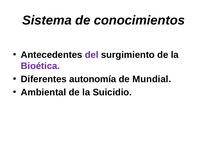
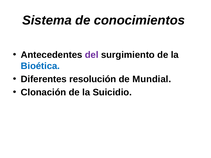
Bioética colour: purple -> blue
autonomía: autonomía -> resolución
Ambiental: Ambiental -> Clonación
